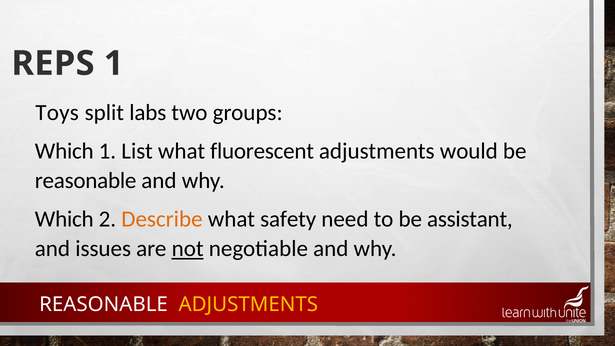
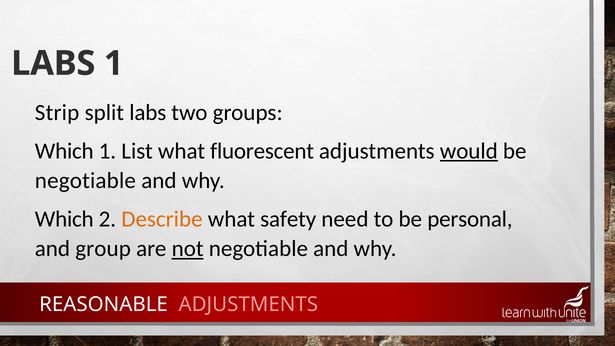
REPS at (53, 63): REPS -> LABS
Toys: Toys -> Strip
would underline: none -> present
reasonable at (86, 181): reasonable -> negotiable
assistant: assistant -> personal
issues: issues -> group
ADJUSTMENTS at (248, 304) colour: yellow -> pink
